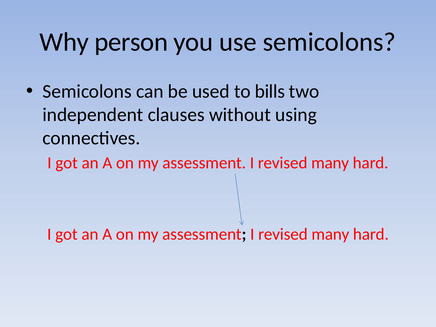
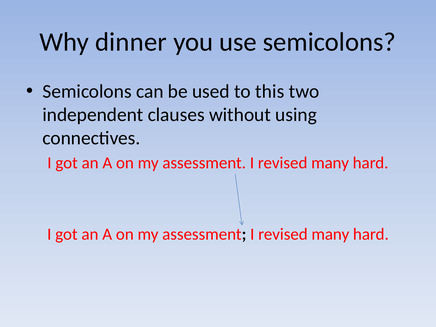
person: person -> dinner
bills: bills -> this
